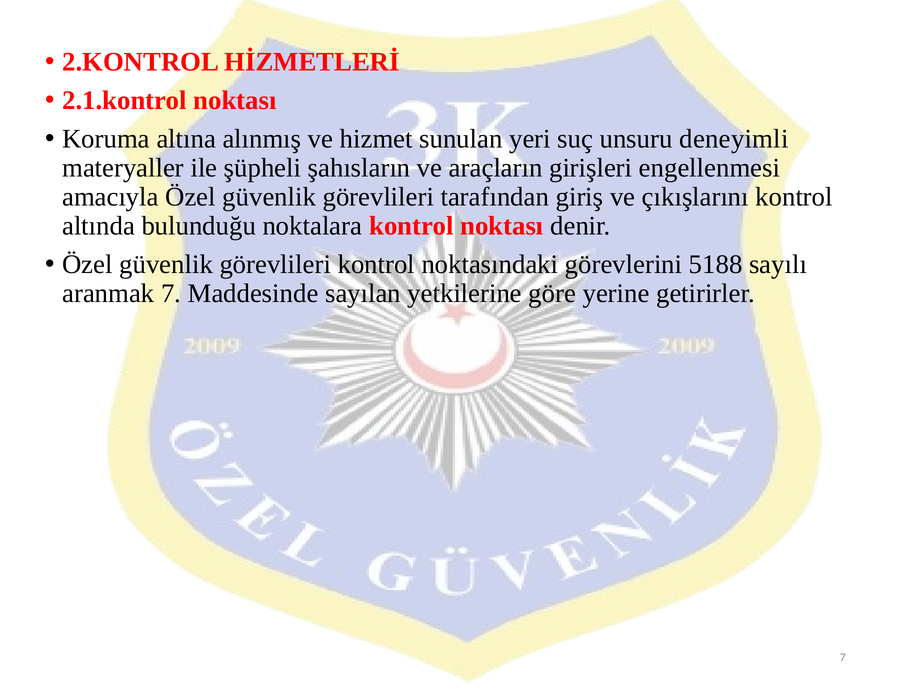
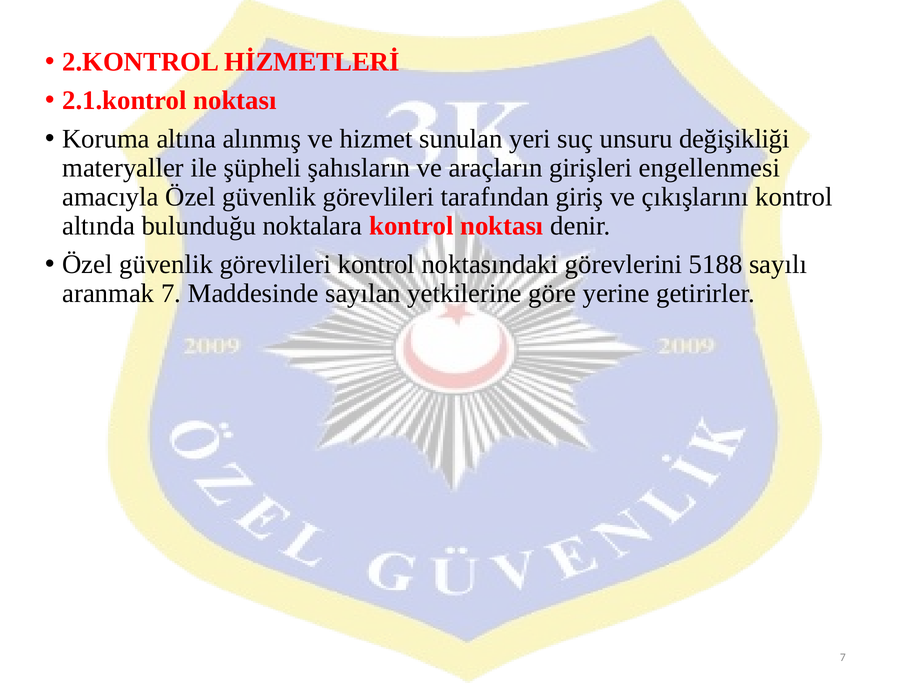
deneyimli: deneyimli -> değişikliği
